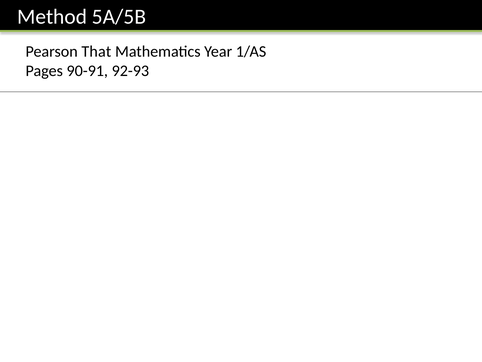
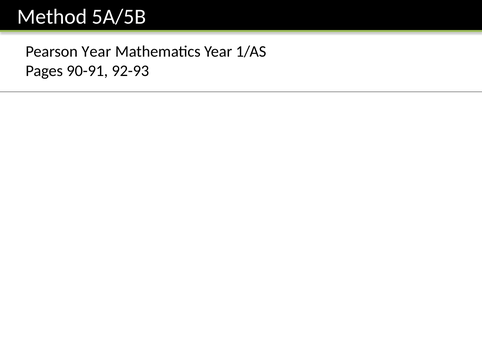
Pearson That: That -> Year
